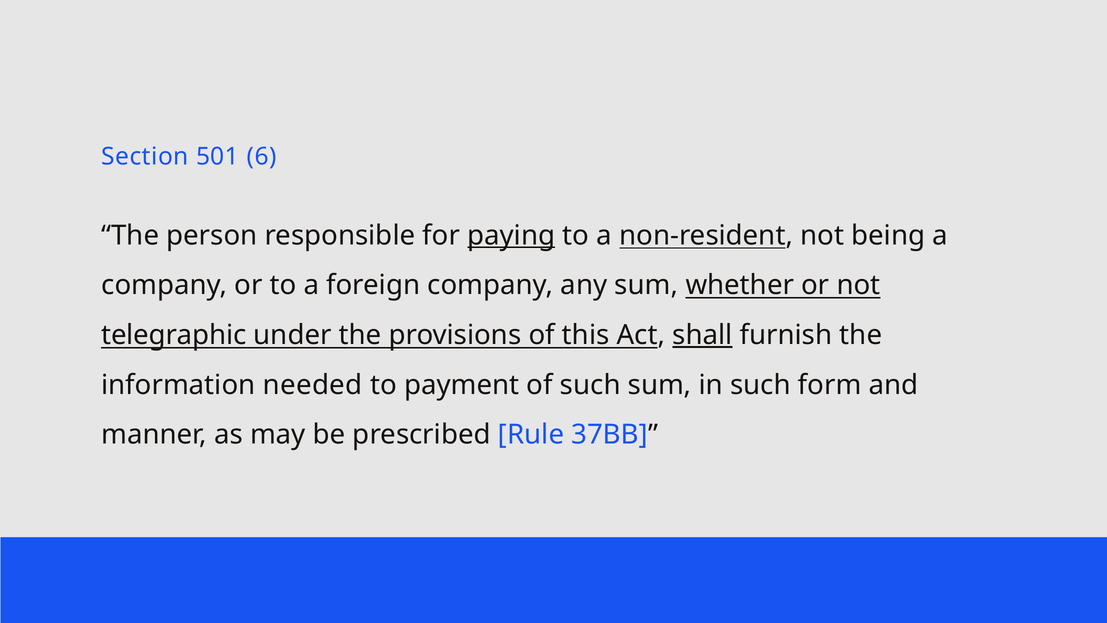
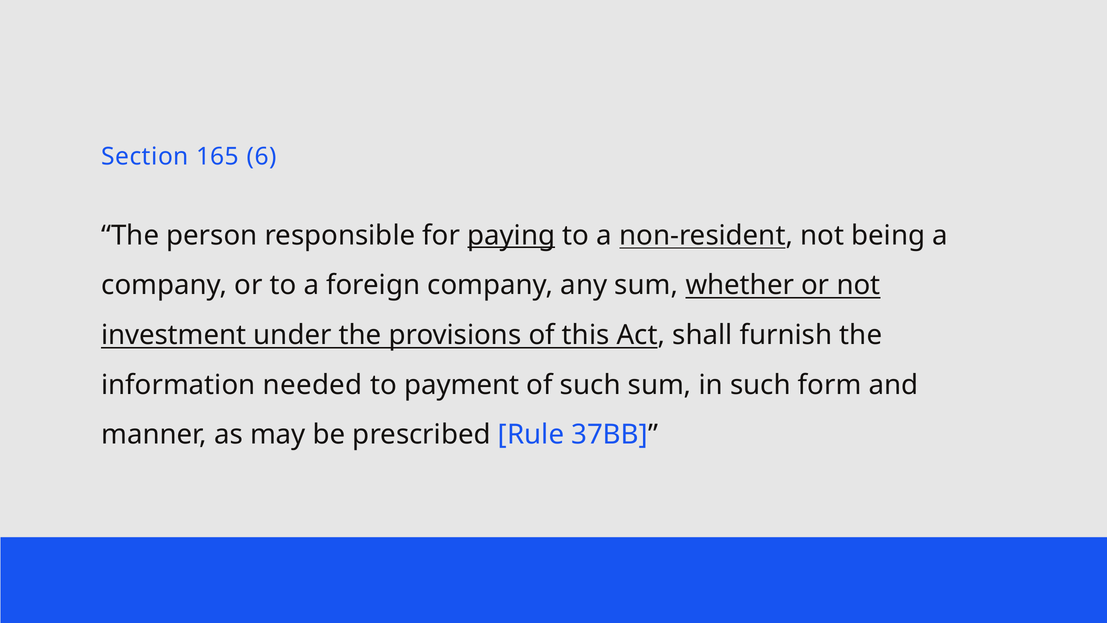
501: 501 -> 165
telegraphic: telegraphic -> investment
shall underline: present -> none
